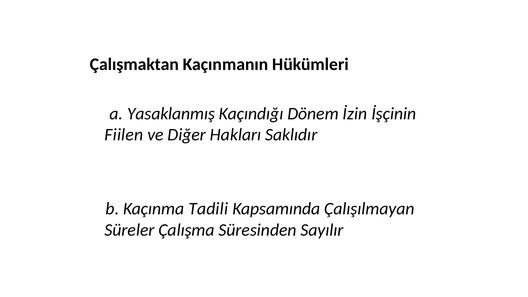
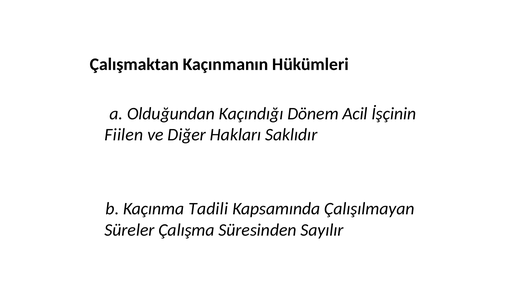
Yasaklanmış: Yasaklanmış -> Olduğundan
İzin: İzin -> Acil
